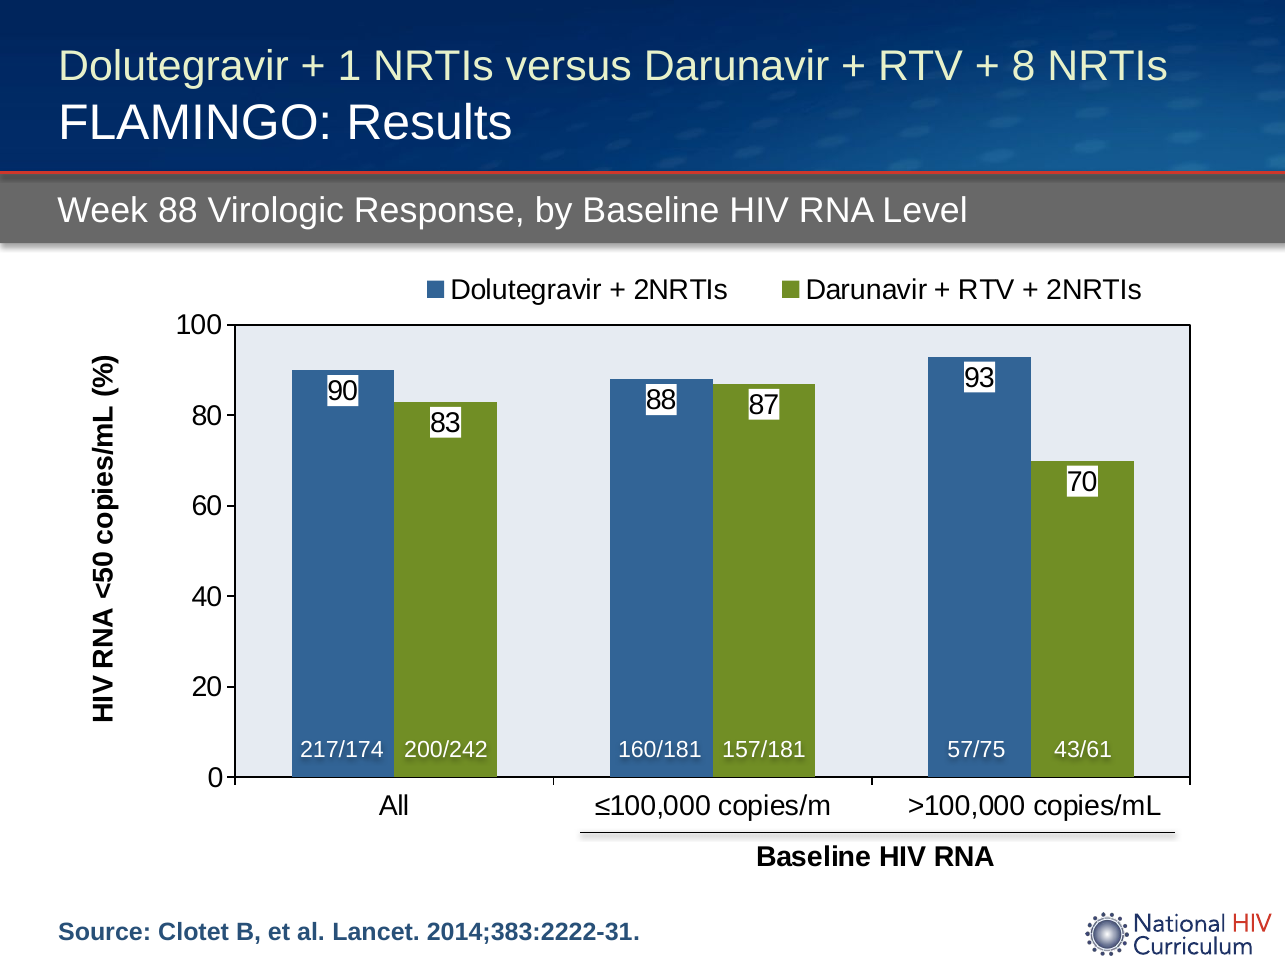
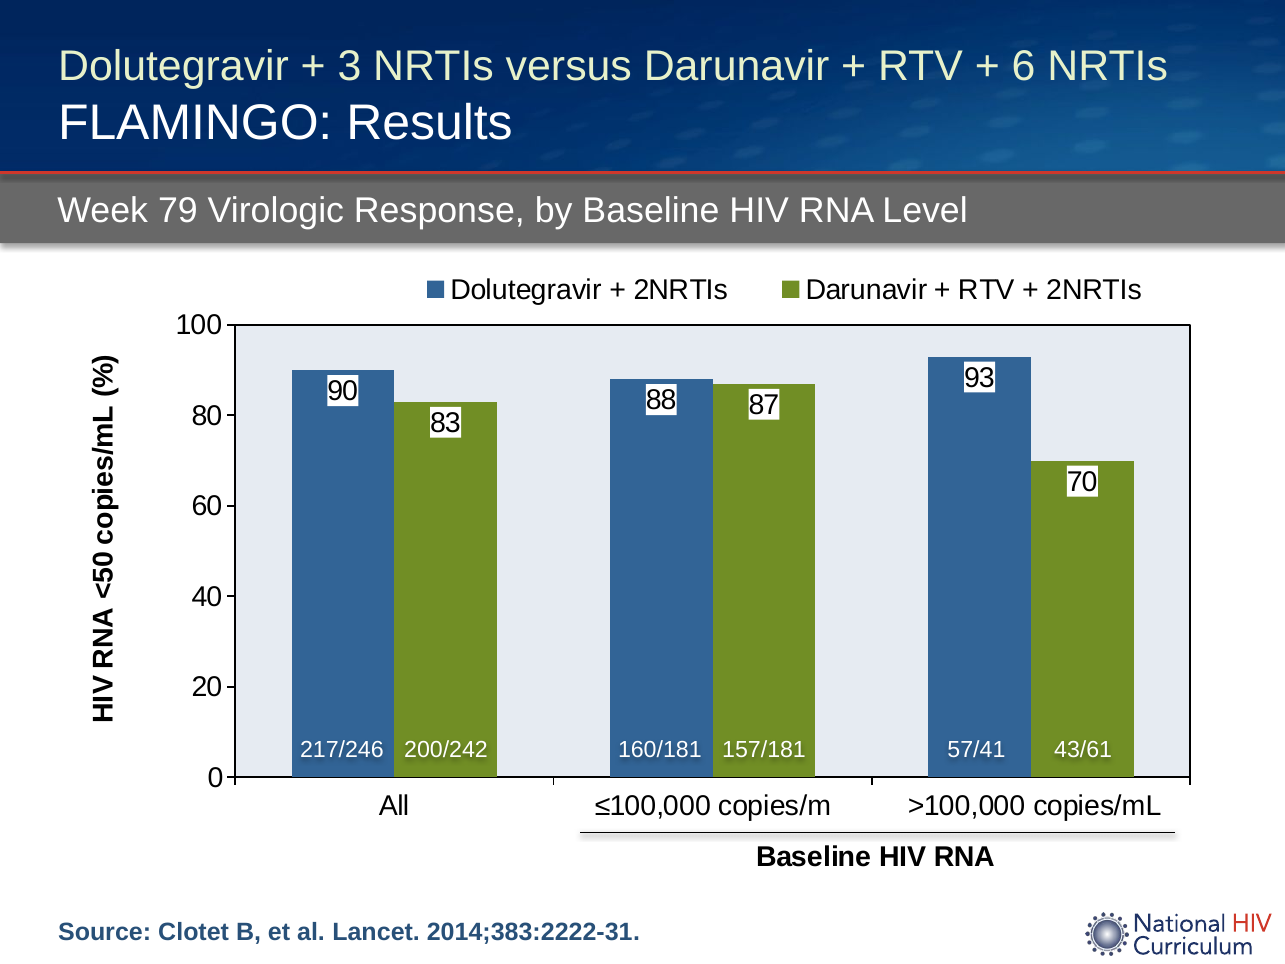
1: 1 -> 3
8: 8 -> 6
Week 88: 88 -> 79
217/174: 217/174 -> 217/246
57/75: 57/75 -> 57/41
